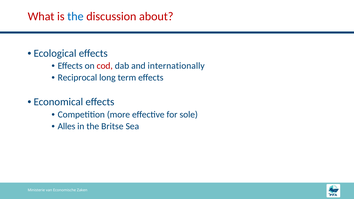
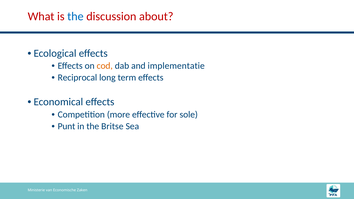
cod colour: red -> orange
internationally: internationally -> implementatie
Alles: Alles -> Punt
